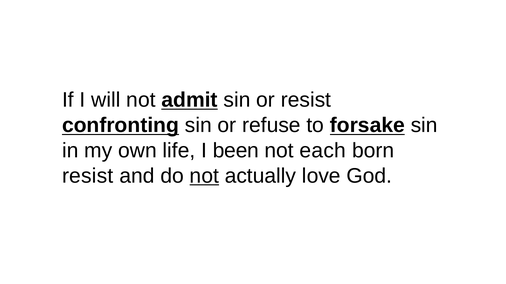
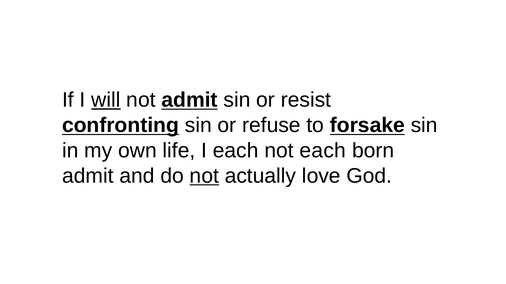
will underline: none -> present
I been: been -> each
resist at (88, 176): resist -> admit
